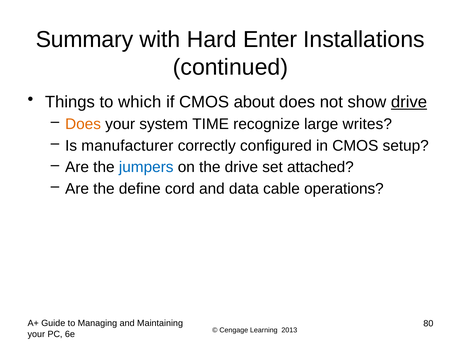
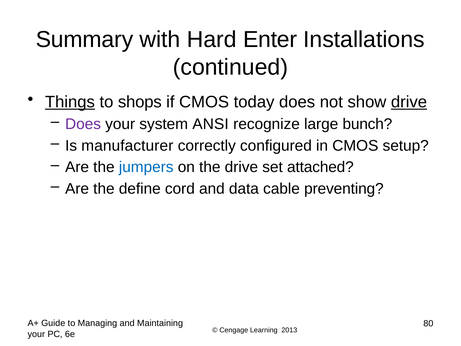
Things underline: none -> present
which: which -> shops
about: about -> today
Does at (83, 124) colour: orange -> purple
TIME: TIME -> ANSI
writes: writes -> bunch
operations: operations -> preventing
